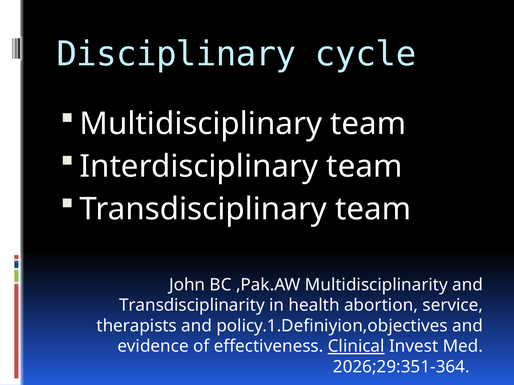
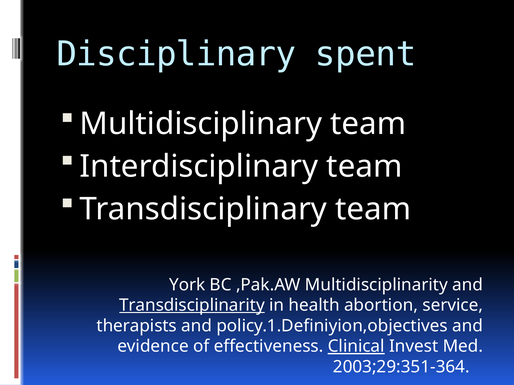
cycle: cycle -> spent
John: John -> York
Transdisciplinarity underline: none -> present
2026;29:351-364: 2026;29:351-364 -> 2003;29:351-364
